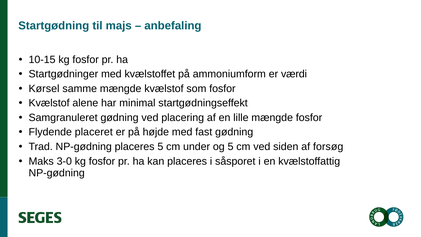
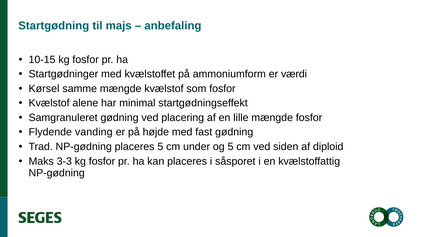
placeret: placeret -> vanding
forsøg: forsøg -> diploid
3-0: 3-0 -> 3-3
